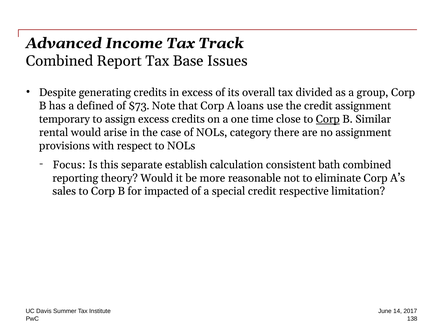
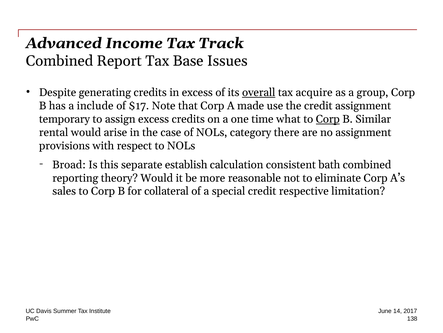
overall underline: none -> present
divided: divided -> acquire
defined: defined -> include
$73: $73 -> $17
loans: loans -> made
close: close -> what
Focus: Focus -> Broad
impacted: impacted -> collateral
